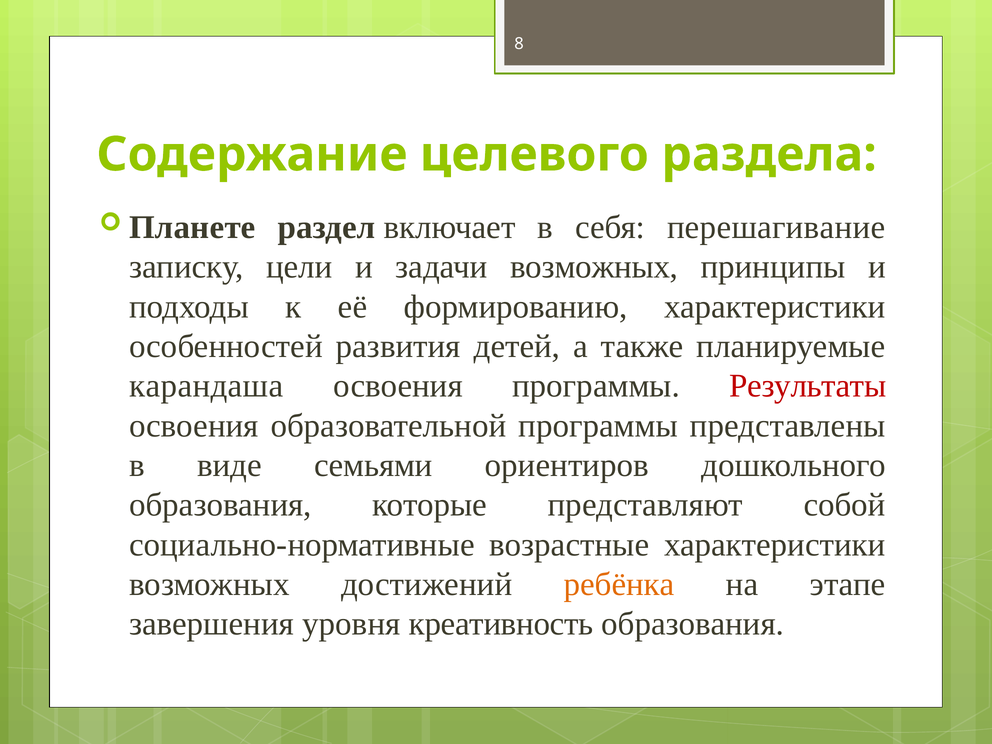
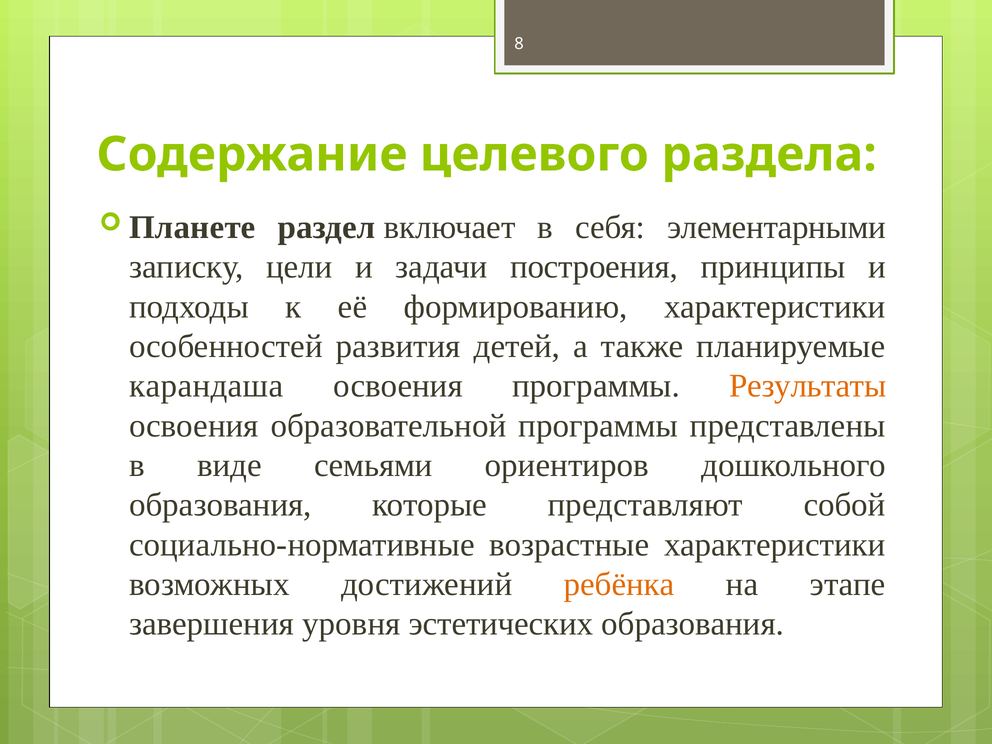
перешагивание: перешагивание -> элементарными
задачи возможных: возможных -> построения
Результаты colour: red -> orange
креативность: креативность -> эстетических
